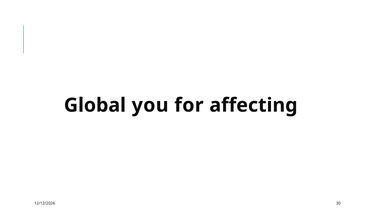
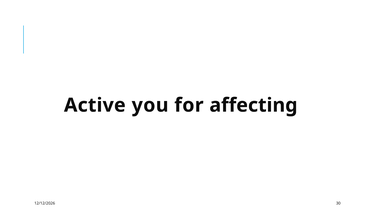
Global: Global -> Active
